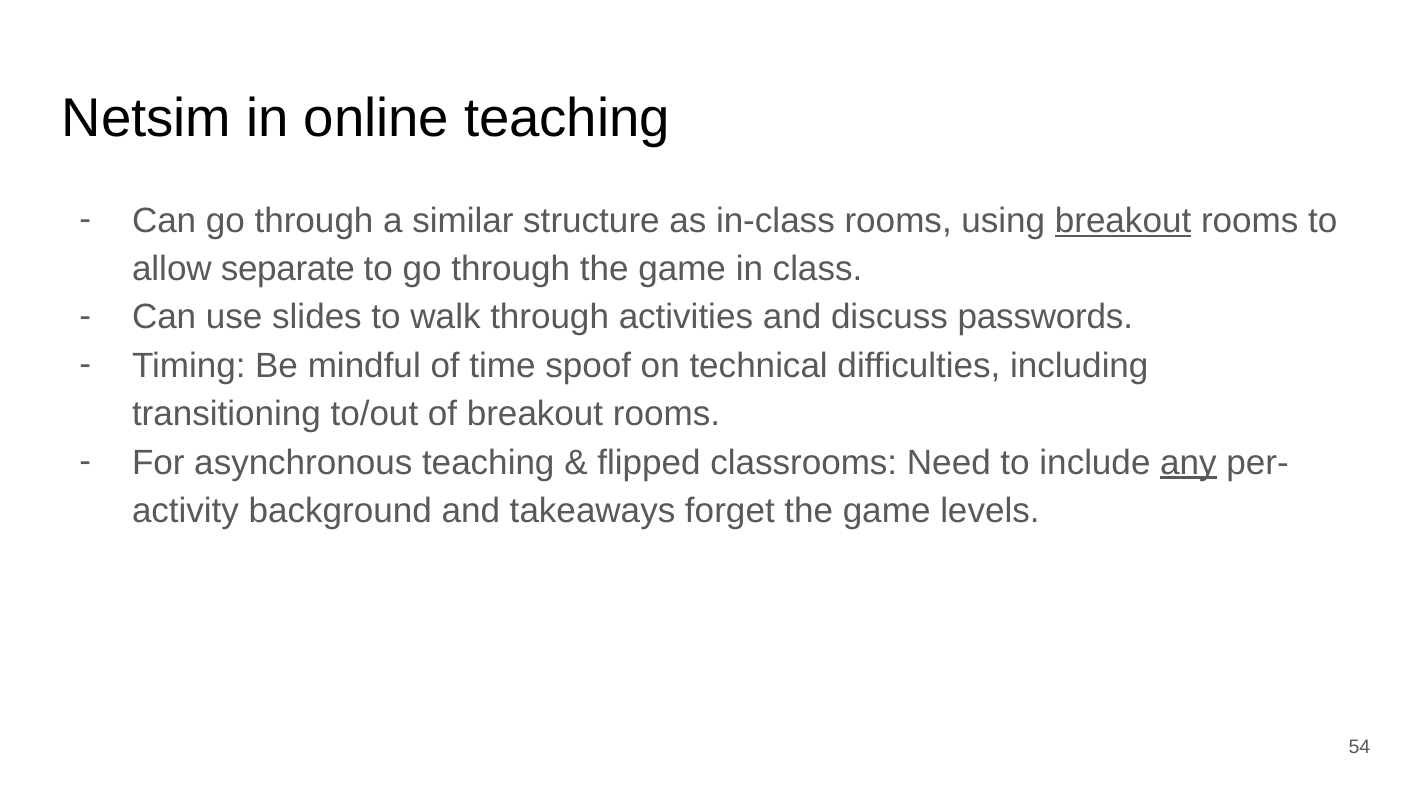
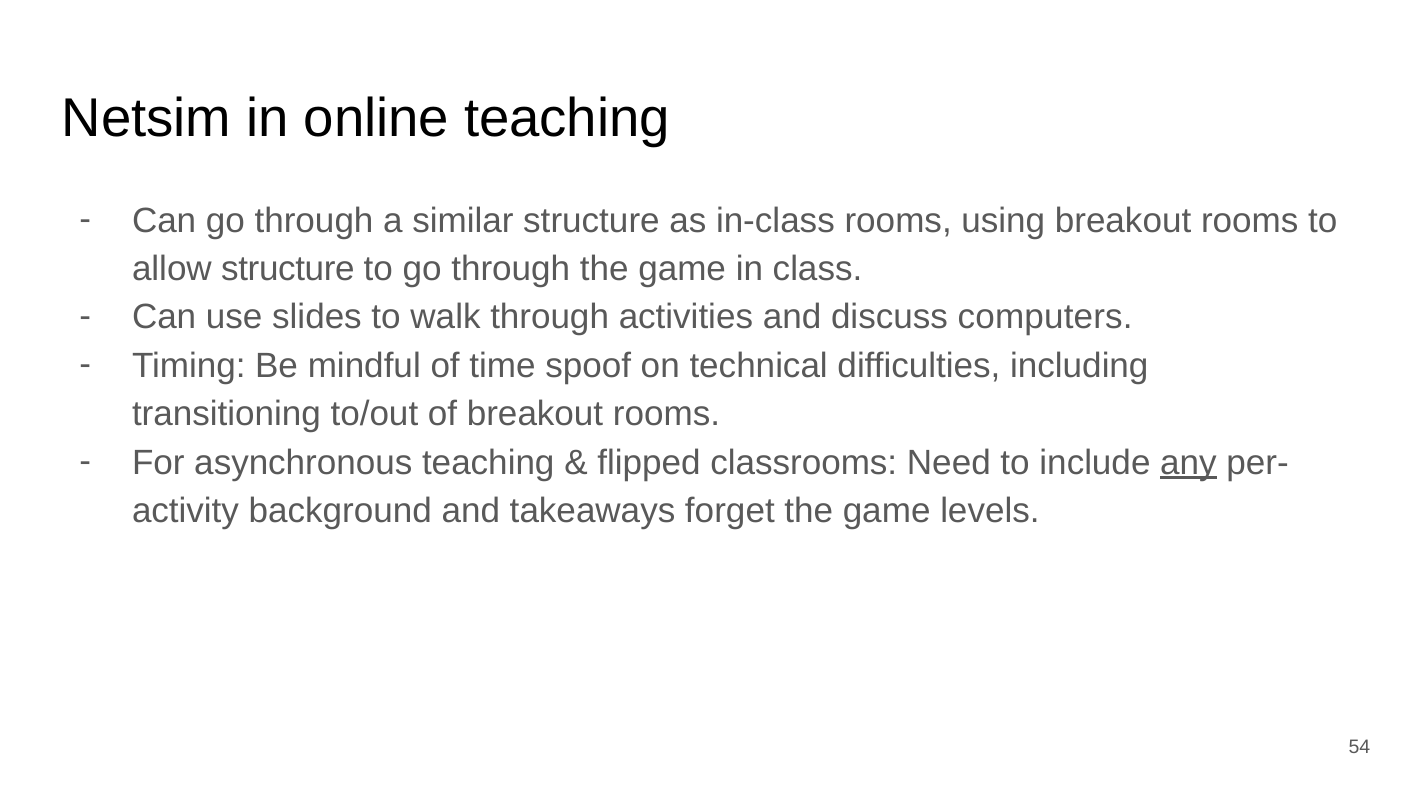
breakout at (1123, 221) underline: present -> none
allow separate: separate -> structure
passwords: passwords -> computers
